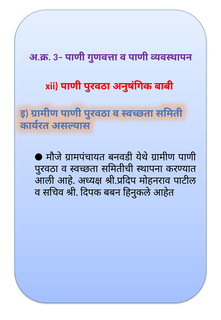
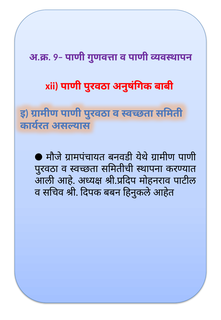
3–: 3– -> 9–
